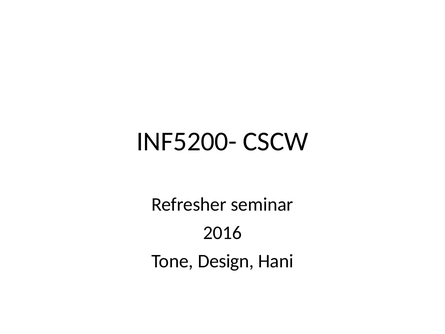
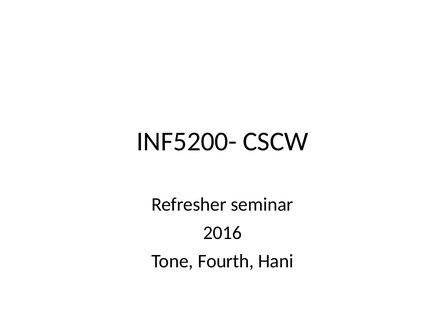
Design: Design -> Fourth
